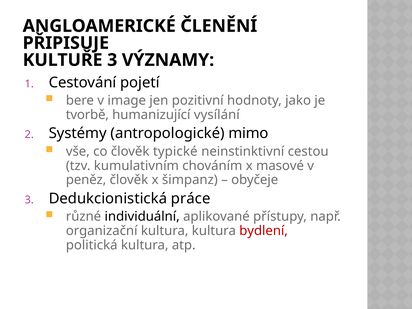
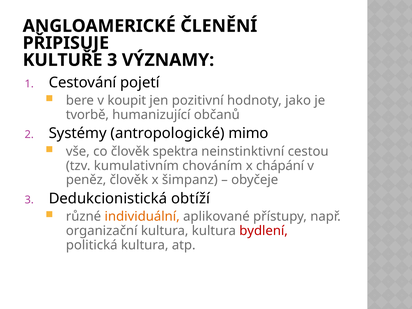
image: image -> koupit
vysílání: vysílání -> občanů
typické: typické -> spektra
masové: masové -> chápání
práce: práce -> obtíží
individuální colour: black -> orange
